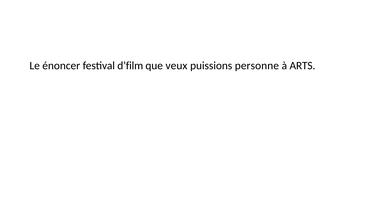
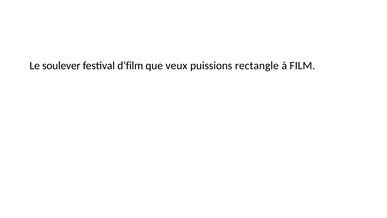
énoncer: énoncer -> soulever
personne: personne -> rectangle
ARTS: ARTS -> FILM
